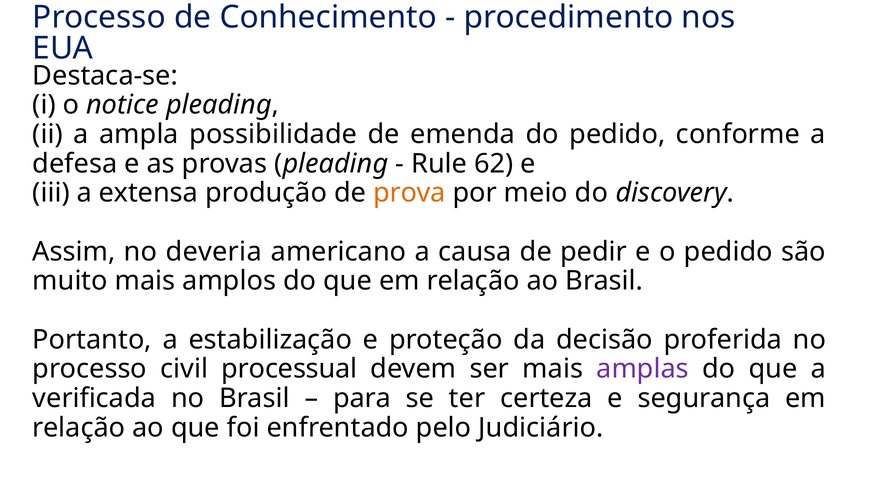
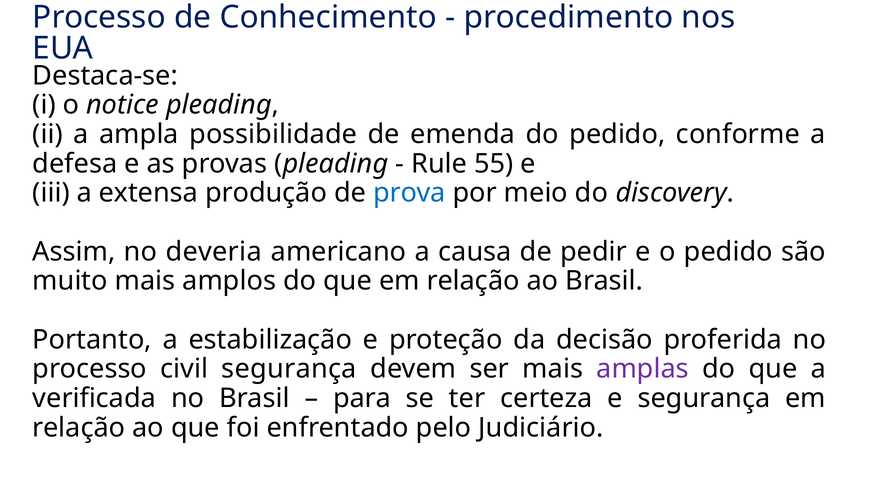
62: 62 -> 55
prova colour: orange -> blue
civil processual: processual -> segurança
